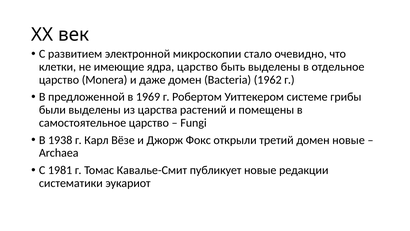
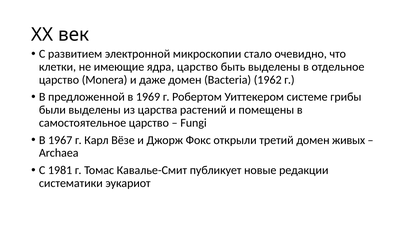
1938: 1938 -> 1967
домен новые: новые -> живых
